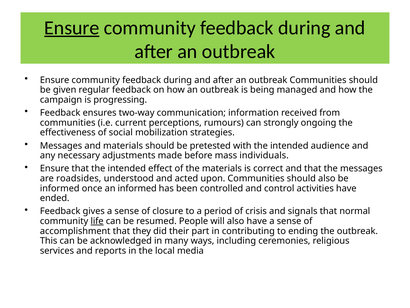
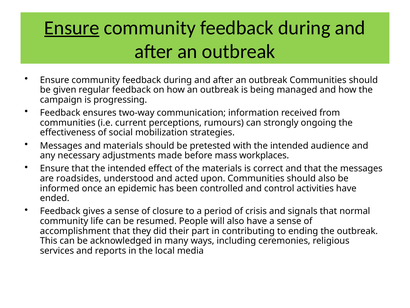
individuals: individuals -> workplaces
an informed: informed -> epidemic
life underline: present -> none
